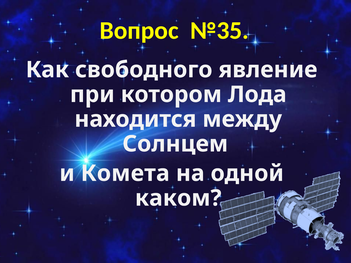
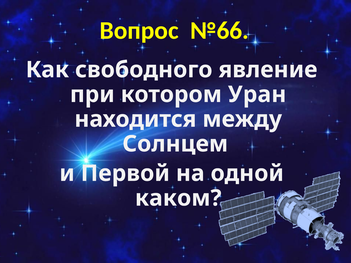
№35: №35 -> №66
Лода: Лода -> Уран
Комета: Комета -> Первой
